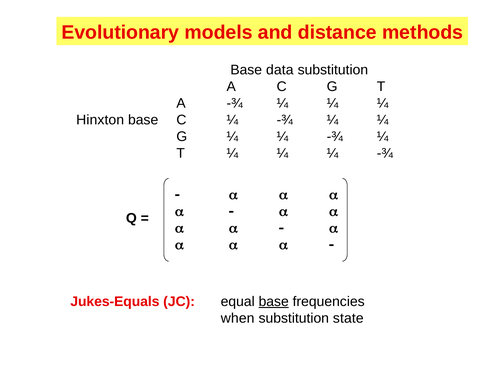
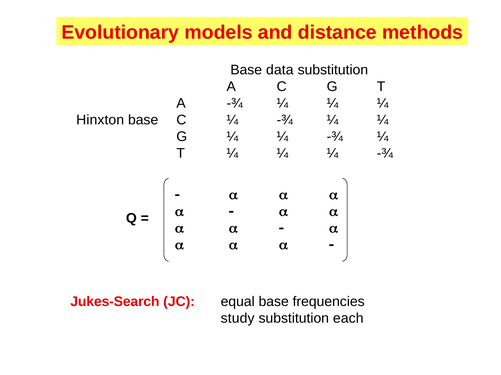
Jukes-Equals: Jukes-Equals -> Jukes-Search
base at (274, 302) underline: present -> none
when: when -> study
state: state -> each
